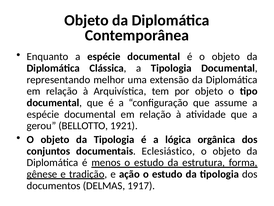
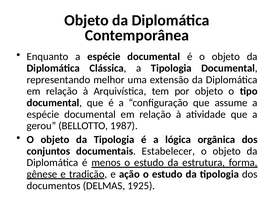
1921: 1921 -> 1987
Eclesiástico: Eclesiástico -> Estabelecer
1917: 1917 -> 1925
